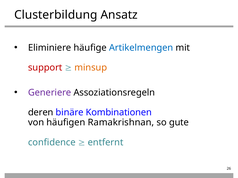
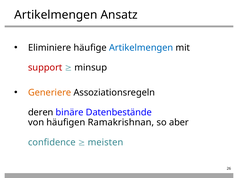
Clusterbildung at (56, 15): Clusterbildung -> Artikelmengen
minsup colour: orange -> black
Generiere colour: purple -> orange
Kombinationen: Kombinationen -> Datenbestände
gute: gute -> aber
entfernt: entfernt -> meisten
